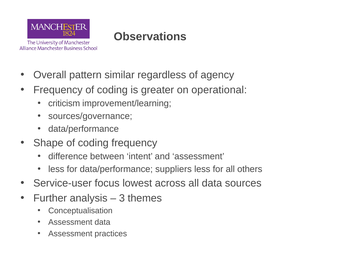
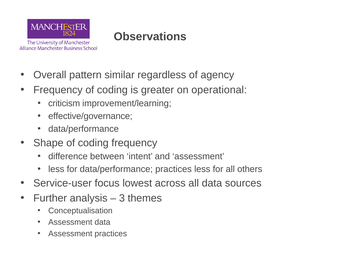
sources/governance: sources/governance -> effective/governance
data/performance suppliers: suppliers -> practices
